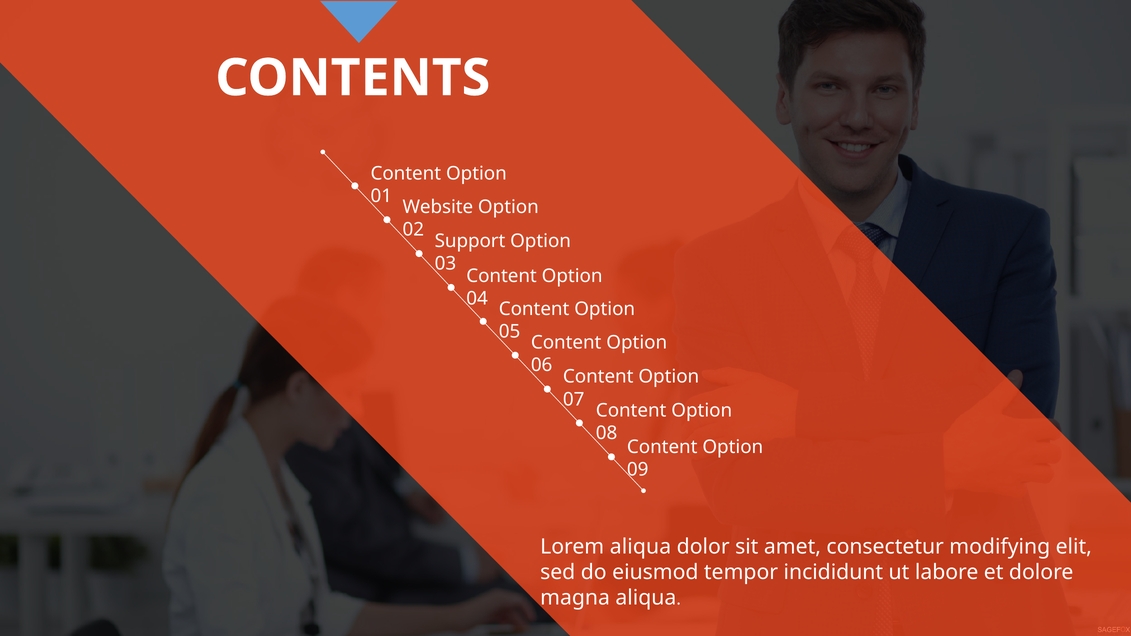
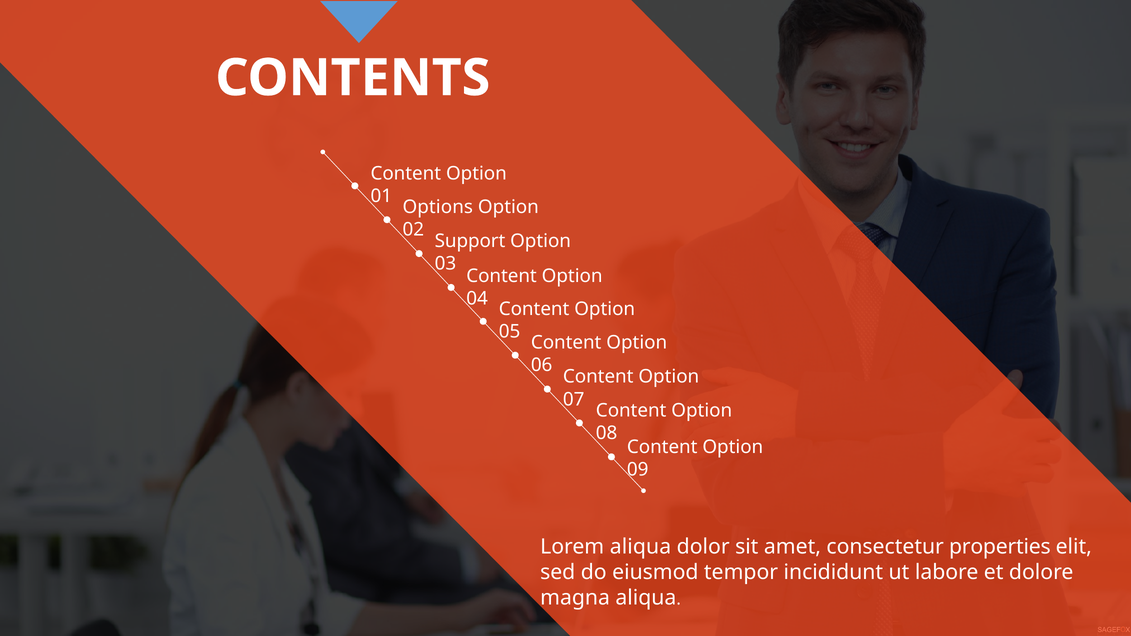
Website: Website -> Options
modifying: modifying -> properties
